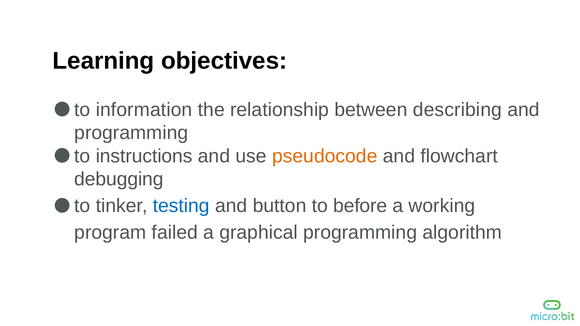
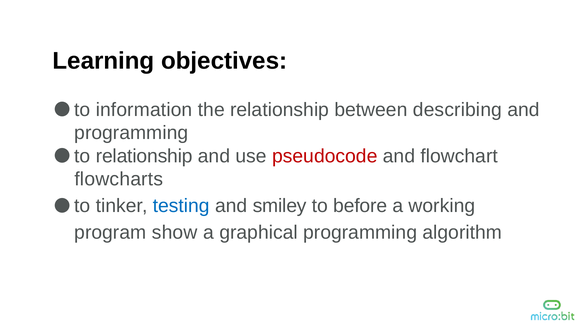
to instructions: instructions -> relationship
pseudocode colour: orange -> red
debugging: debugging -> flowcharts
button: button -> smiley
failed: failed -> show
